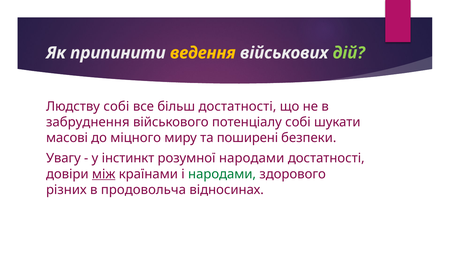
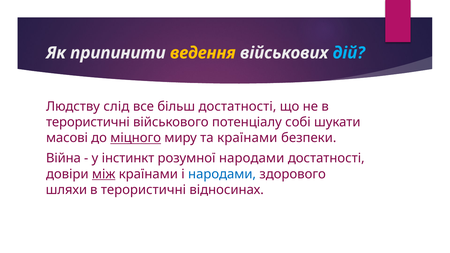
дій colour: light green -> light blue
Людству собі: собі -> слід
забруднення at (88, 122): забруднення -> терористичні
міцного underline: none -> present
та поширені: поширені -> країнами
Увагу: Увагу -> Війна
народами at (222, 174) colour: green -> blue
різних: різних -> шляхи
продовольча at (143, 190): продовольча -> терористичні
